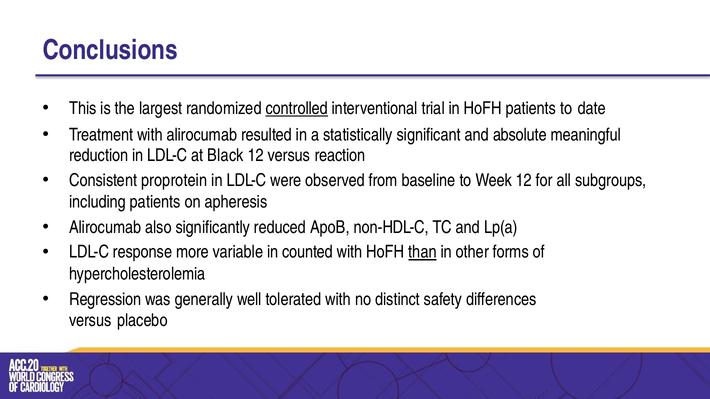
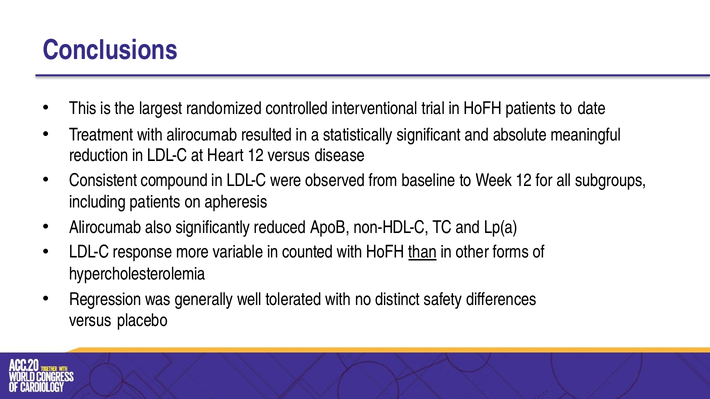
controlled underline: present -> none
Black: Black -> Heart
reaction: reaction -> disease
proprotein: proprotein -> compound
